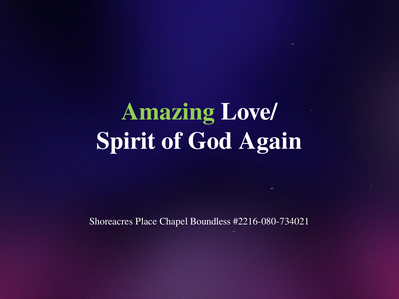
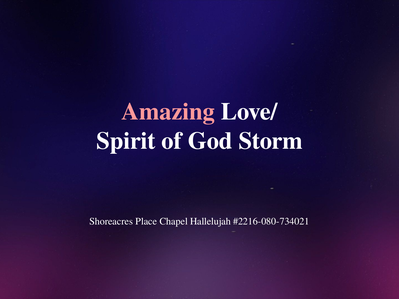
Amazing colour: light green -> pink
Again: Again -> Storm
Boundless: Boundless -> Hallelujah
